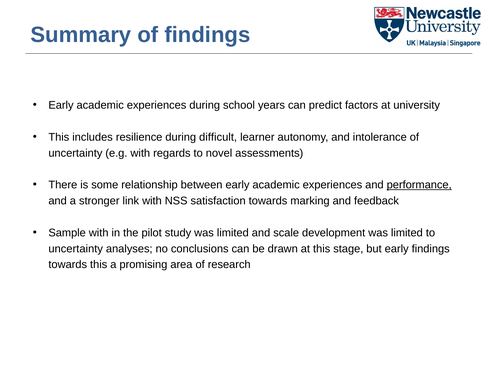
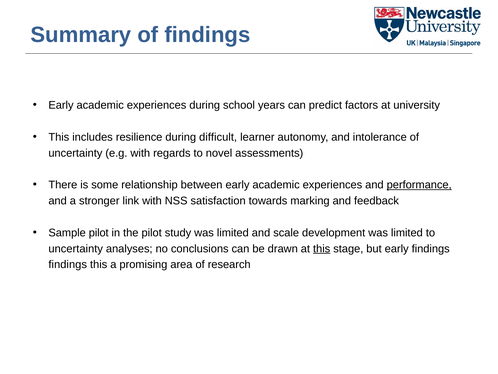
Sample with: with -> pilot
this at (322, 248) underline: none -> present
towards at (68, 264): towards -> findings
